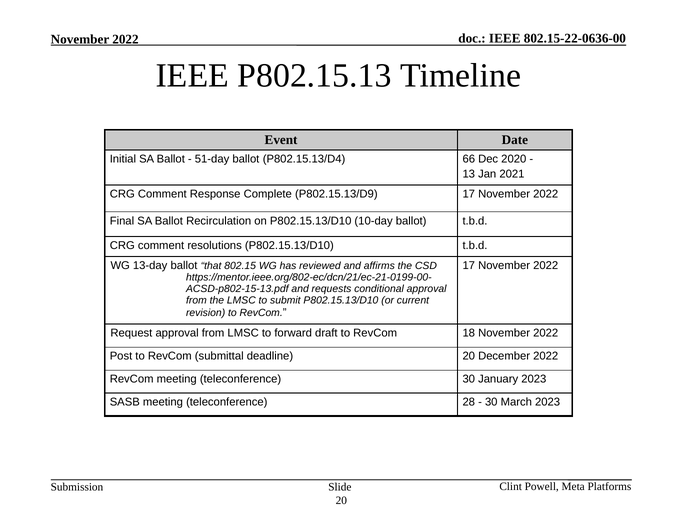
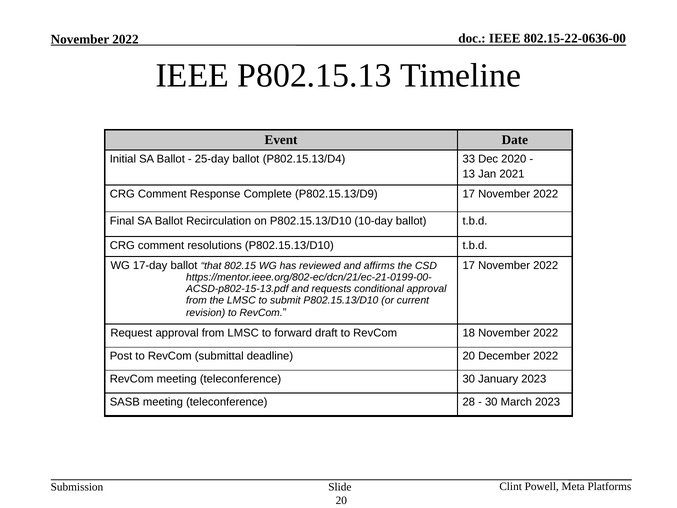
51-day: 51-day -> 25-day
66: 66 -> 33
13-day: 13-day -> 17-day
